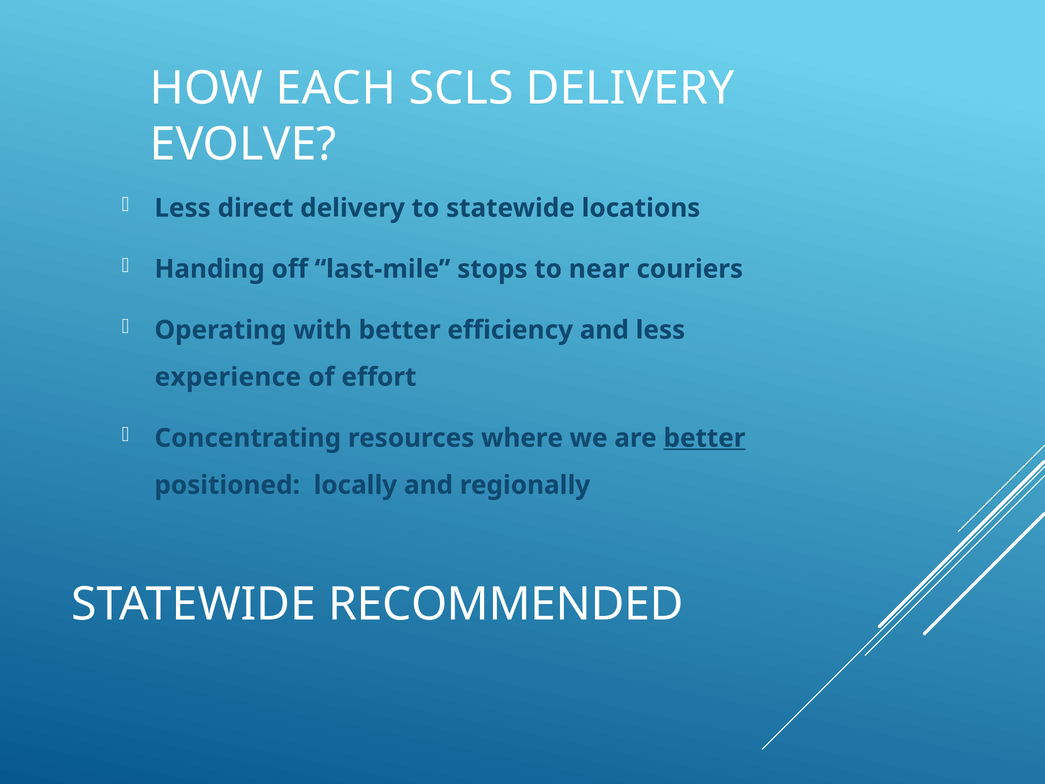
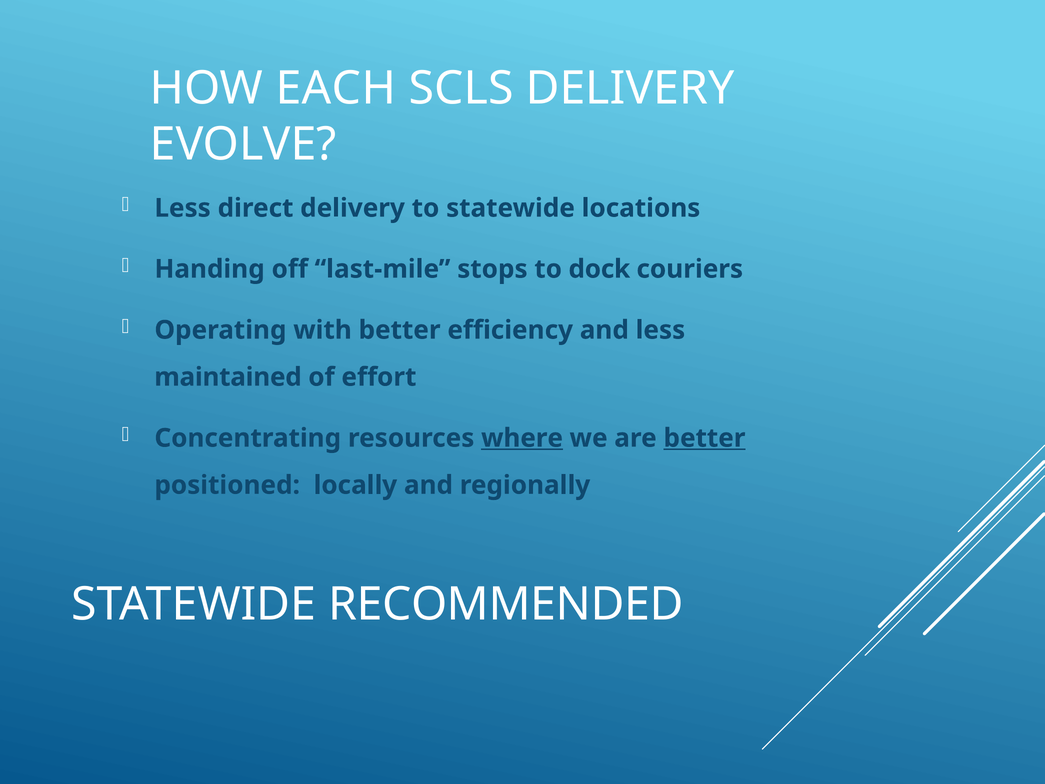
near: near -> dock
experience: experience -> maintained
where underline: none -> present
